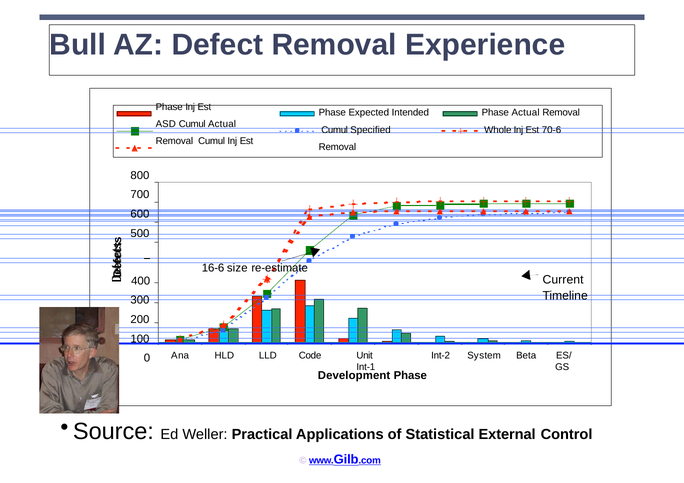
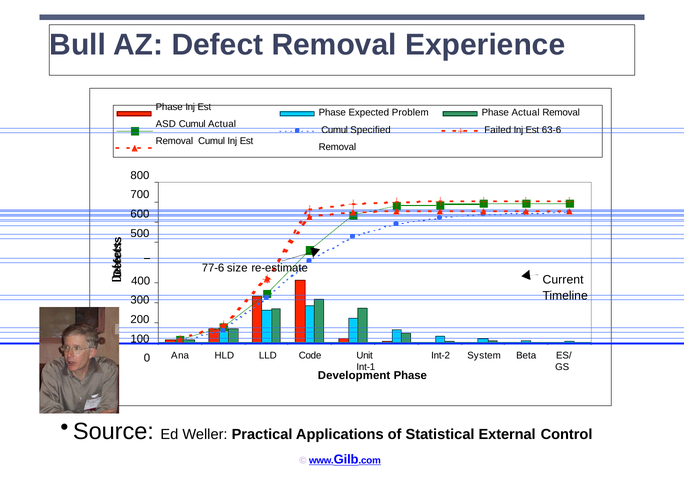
Intended: Intended -> Problem
Whole: Whole -> Failed
70-6: 70-6 -> 63-6
16-6: 16-6 -> 77-6
